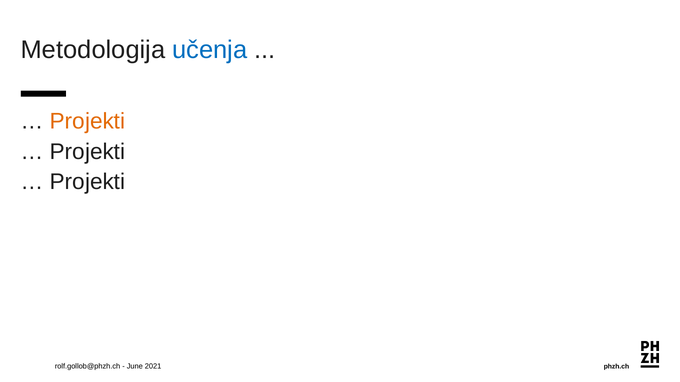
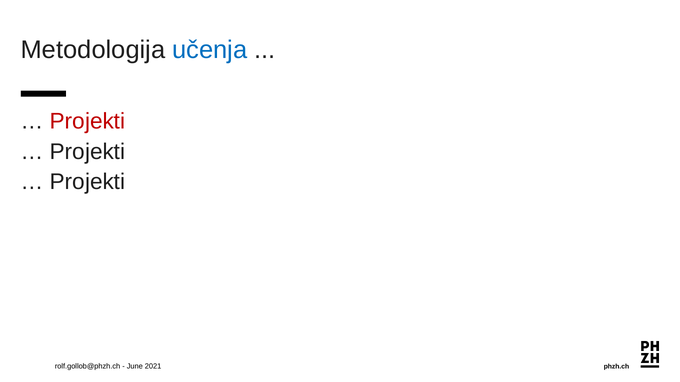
Projekti at (88, 121) colour: orange -> red
